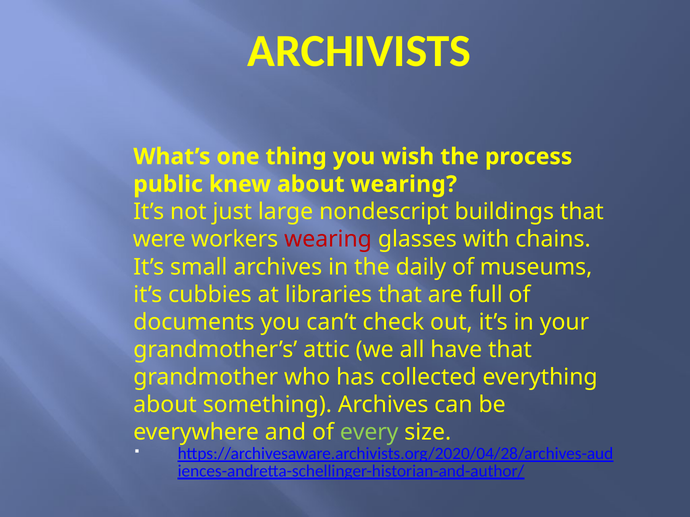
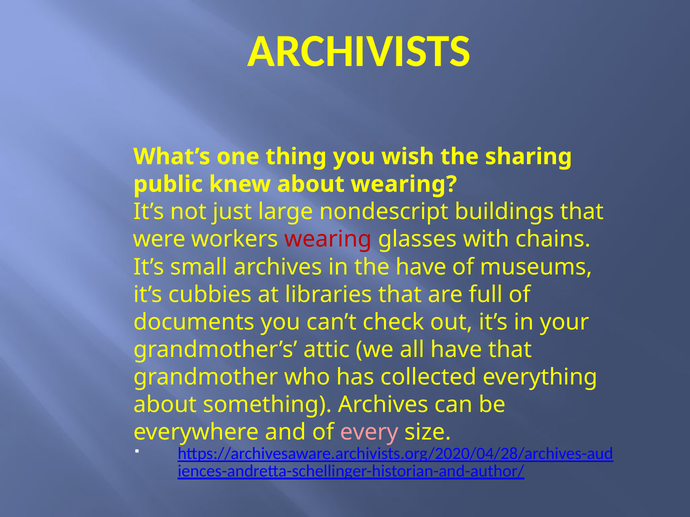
process: process -> sharing
the daily: daily -> have
every colour: light green -> pink
